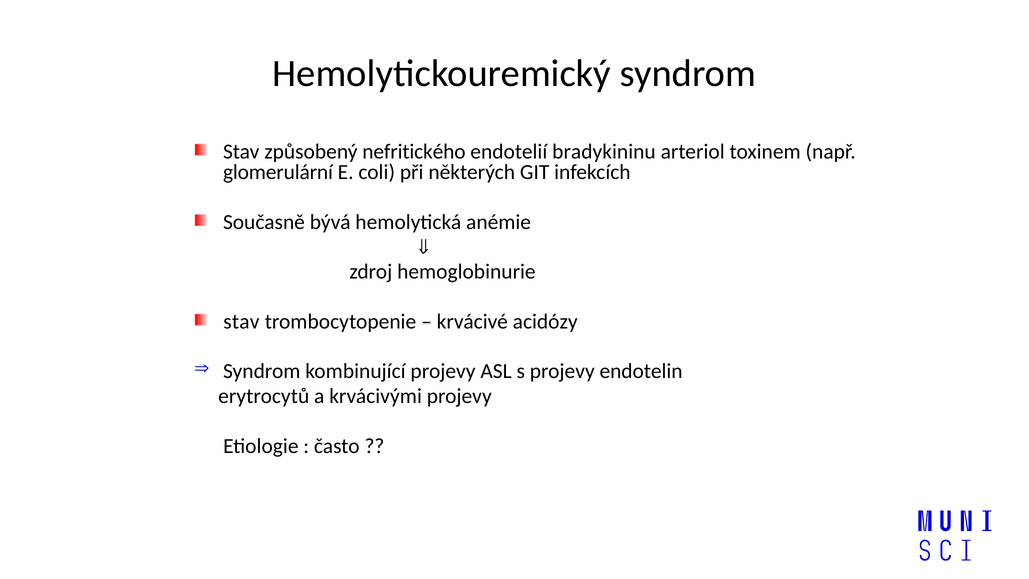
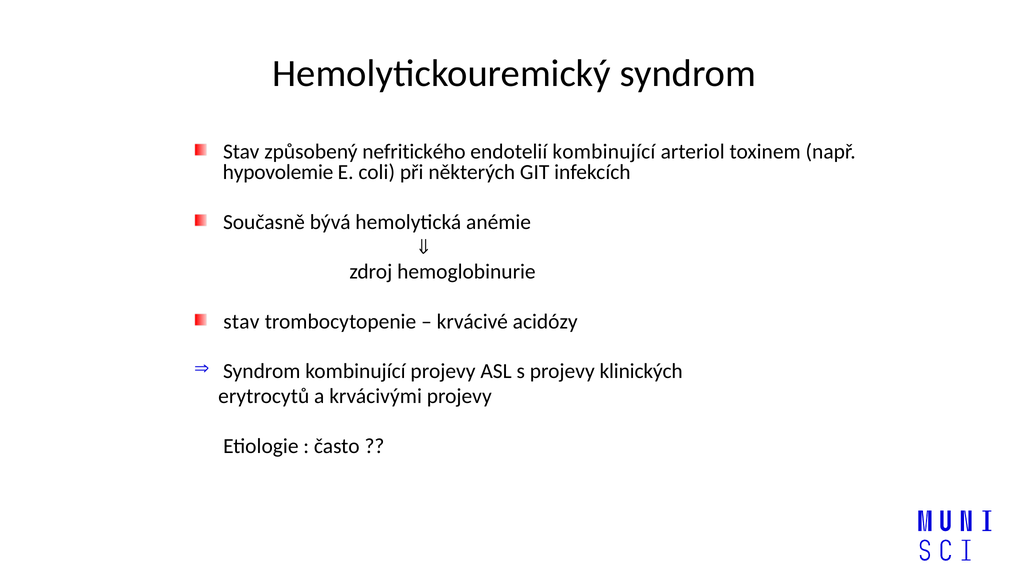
endotelií bradykininu: bradykininu -> kombinující
glomerulární: glomerulární -> hypovolemie
endotelin: endotelin -> klinických
